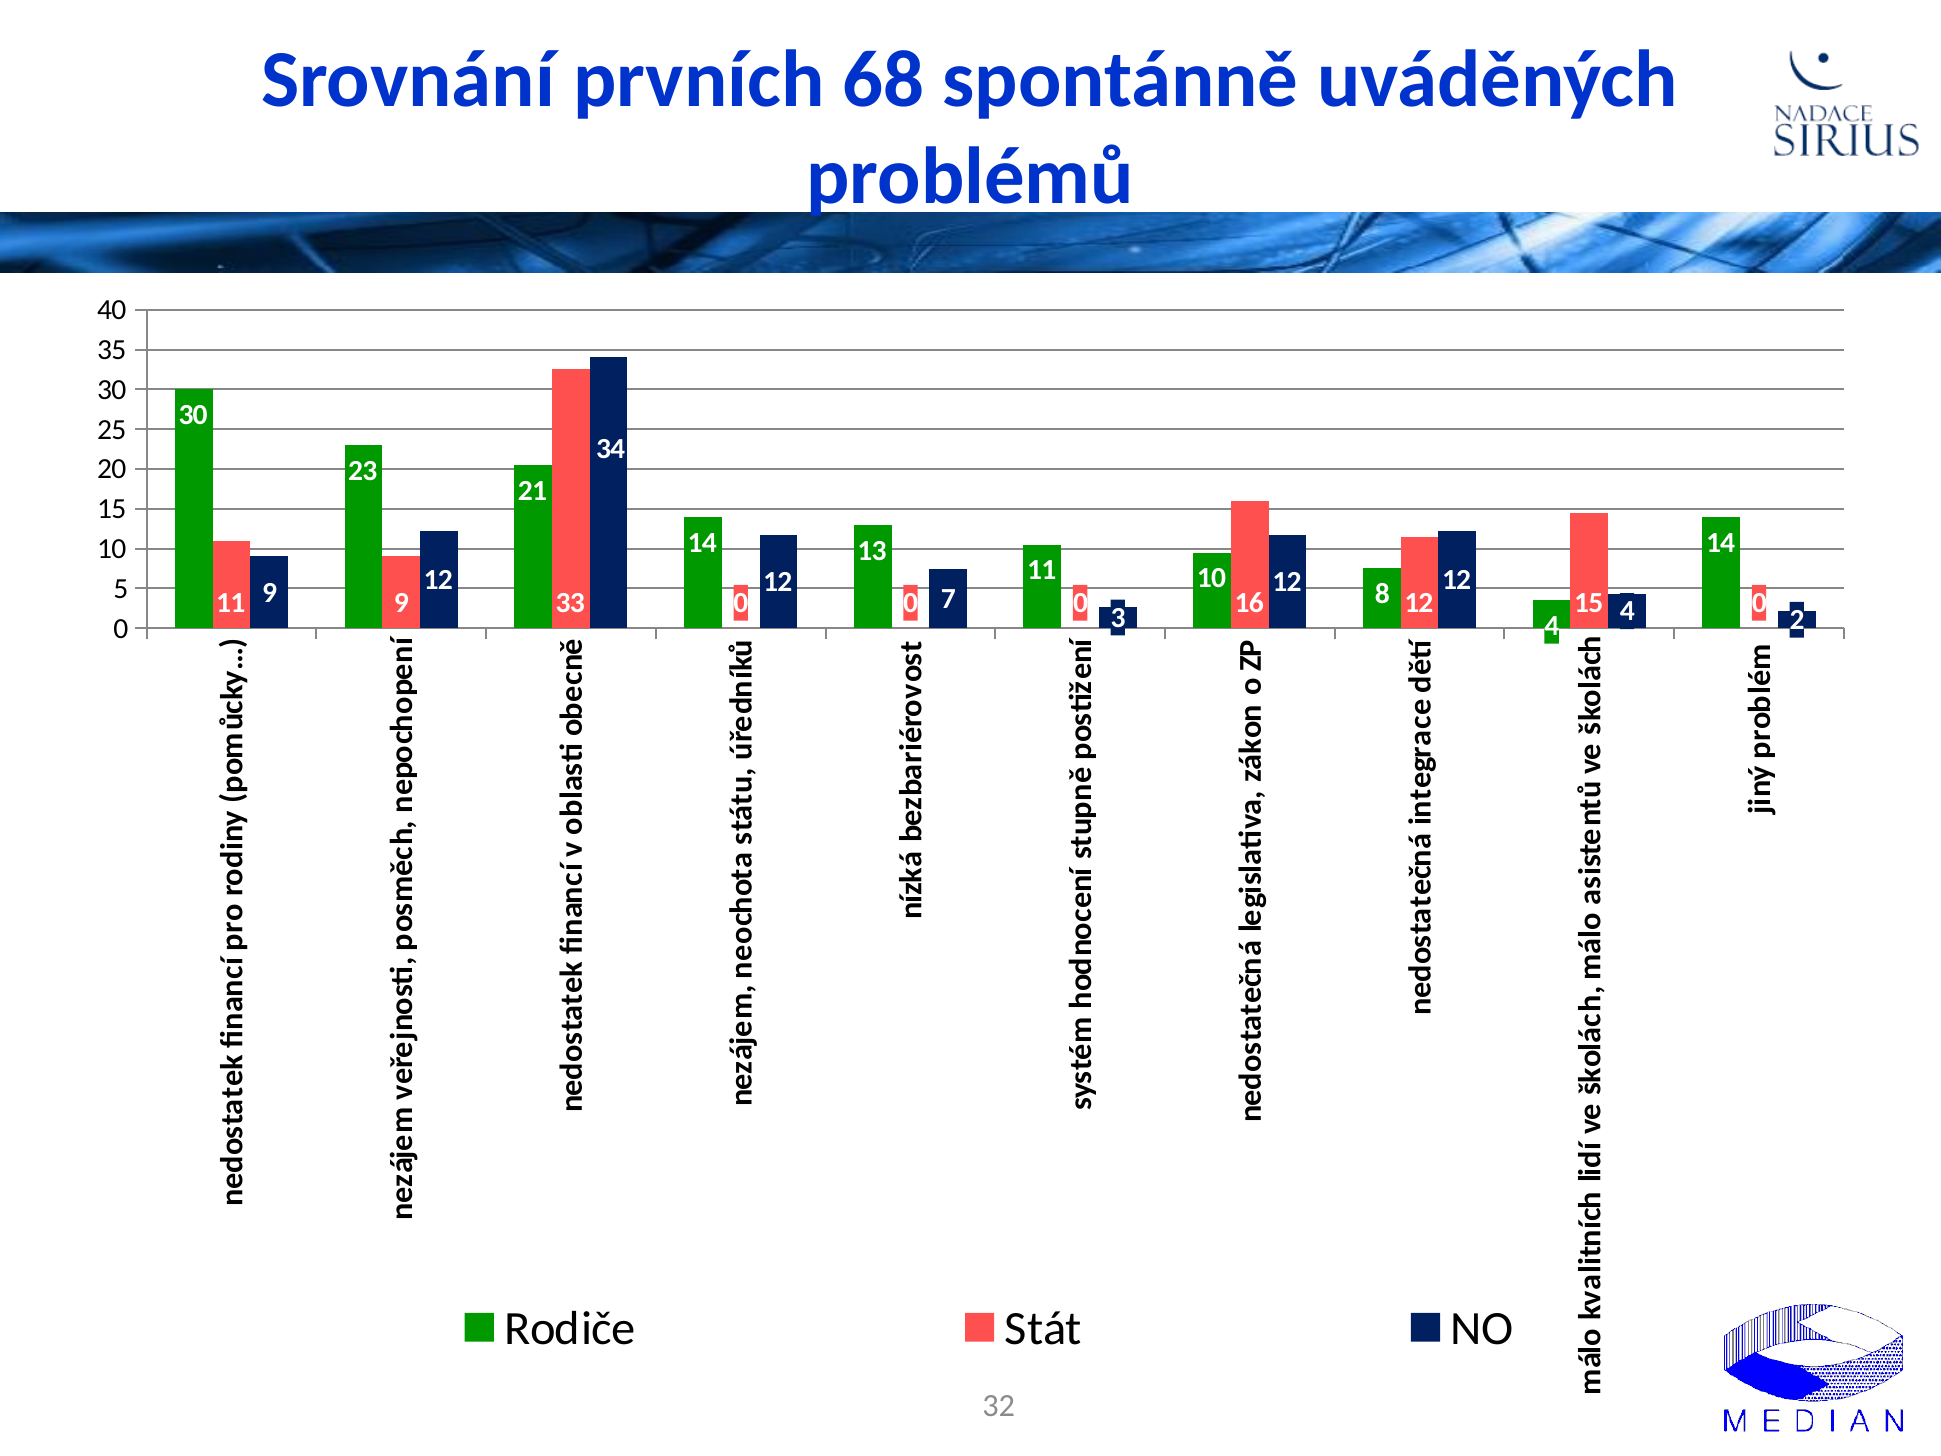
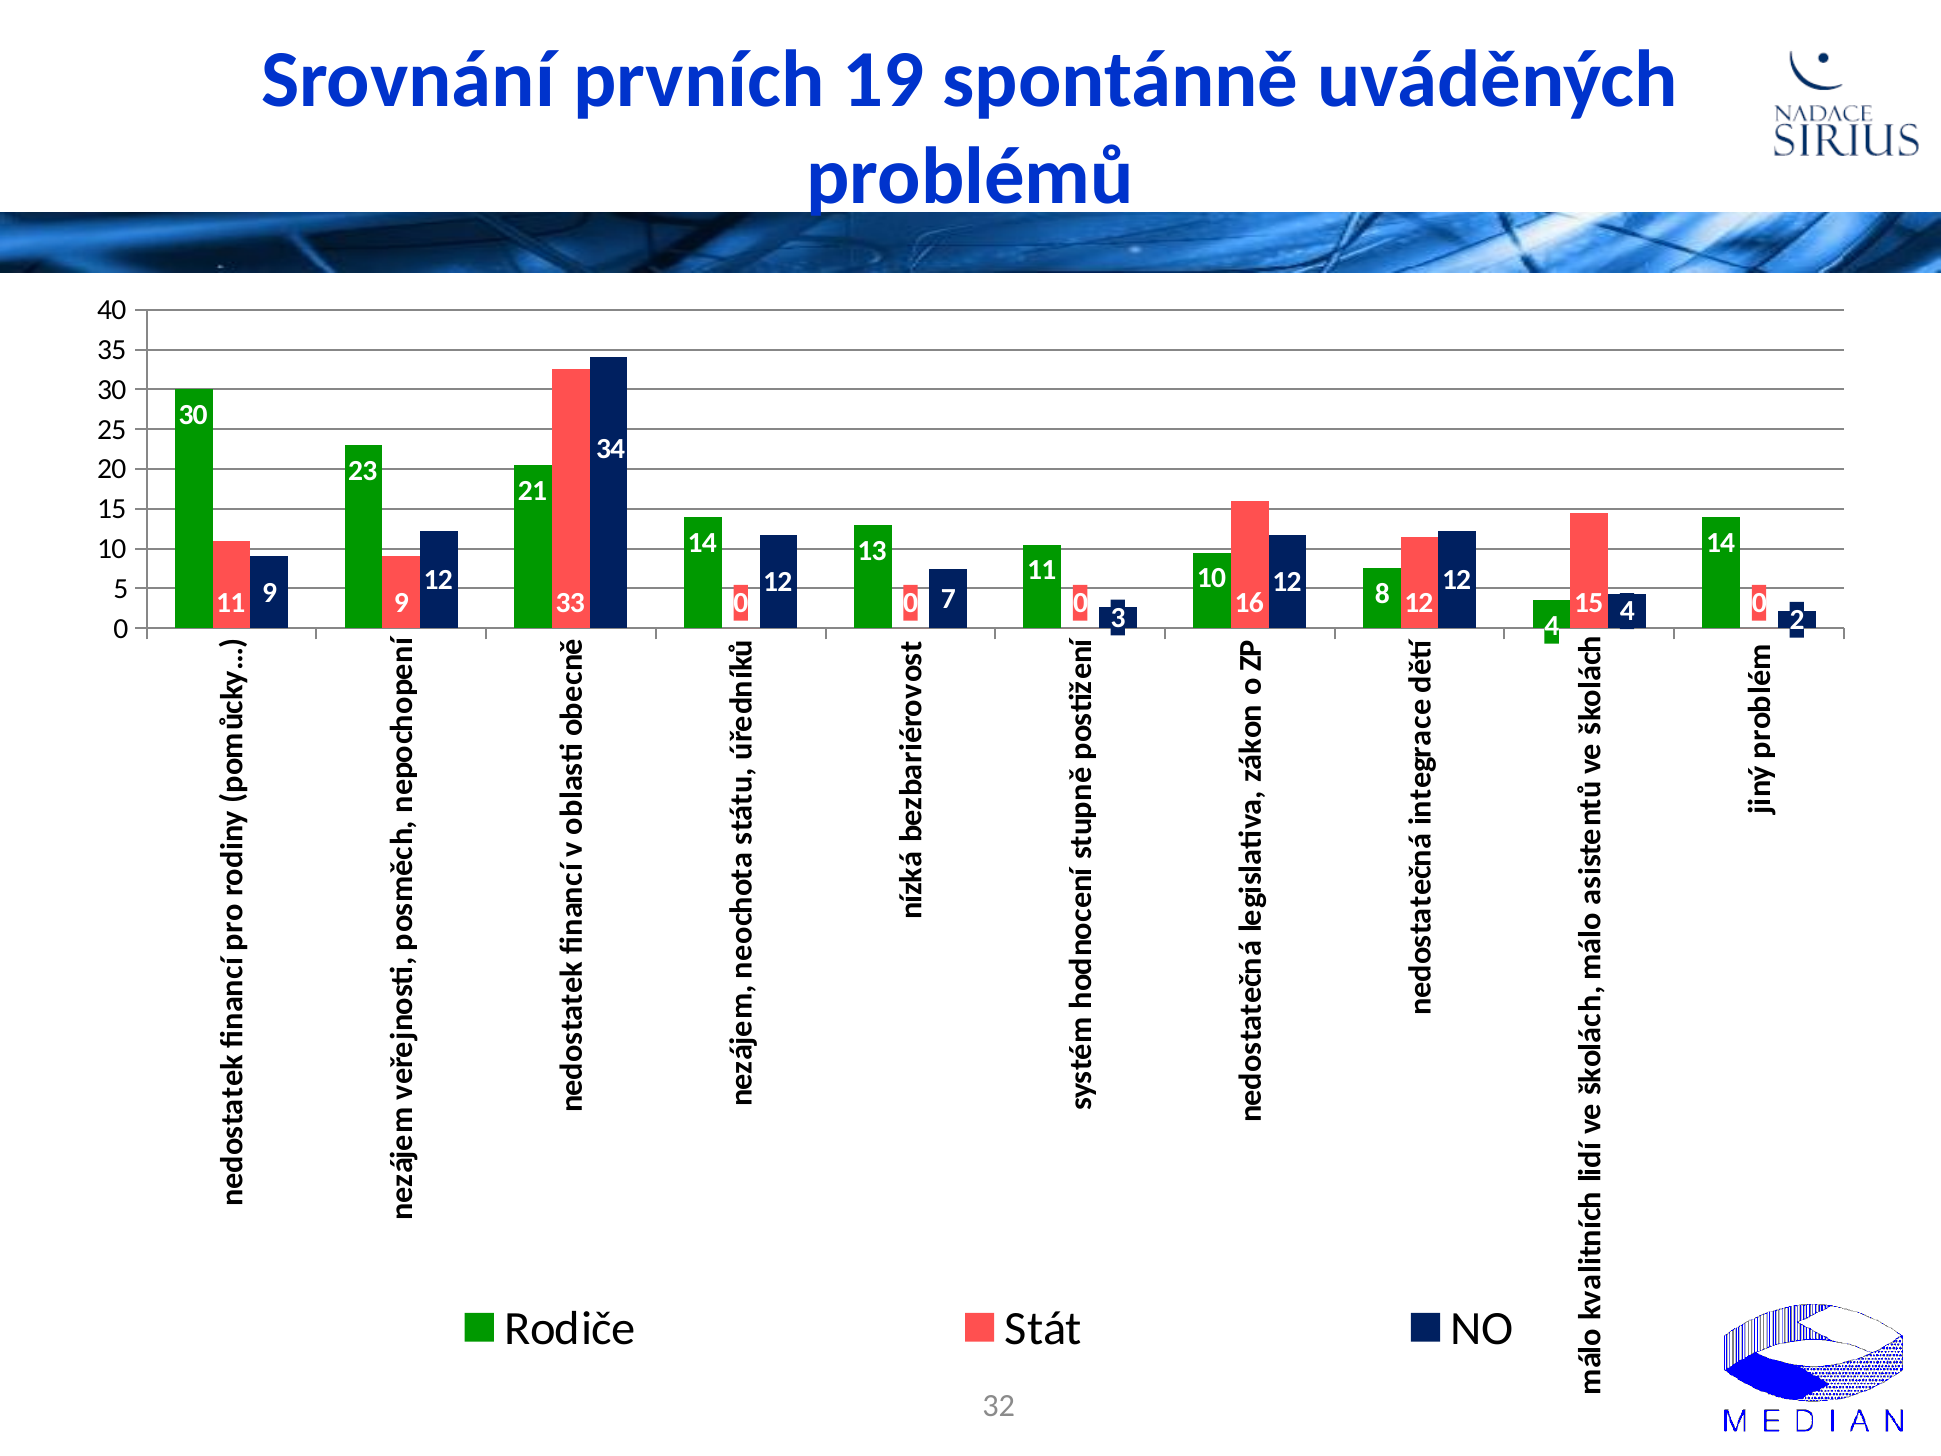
68: 68 -> 19
